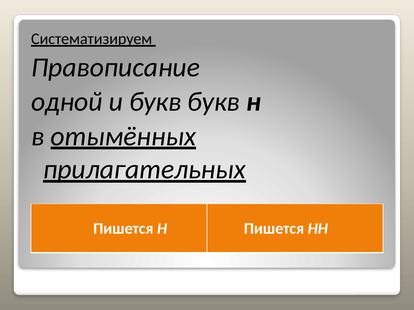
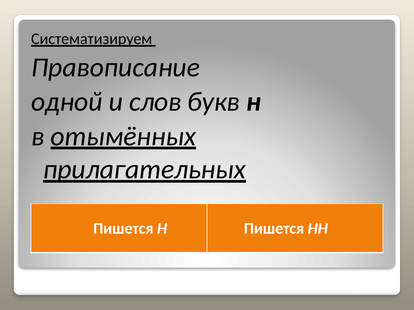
и букв: букв -> слов
